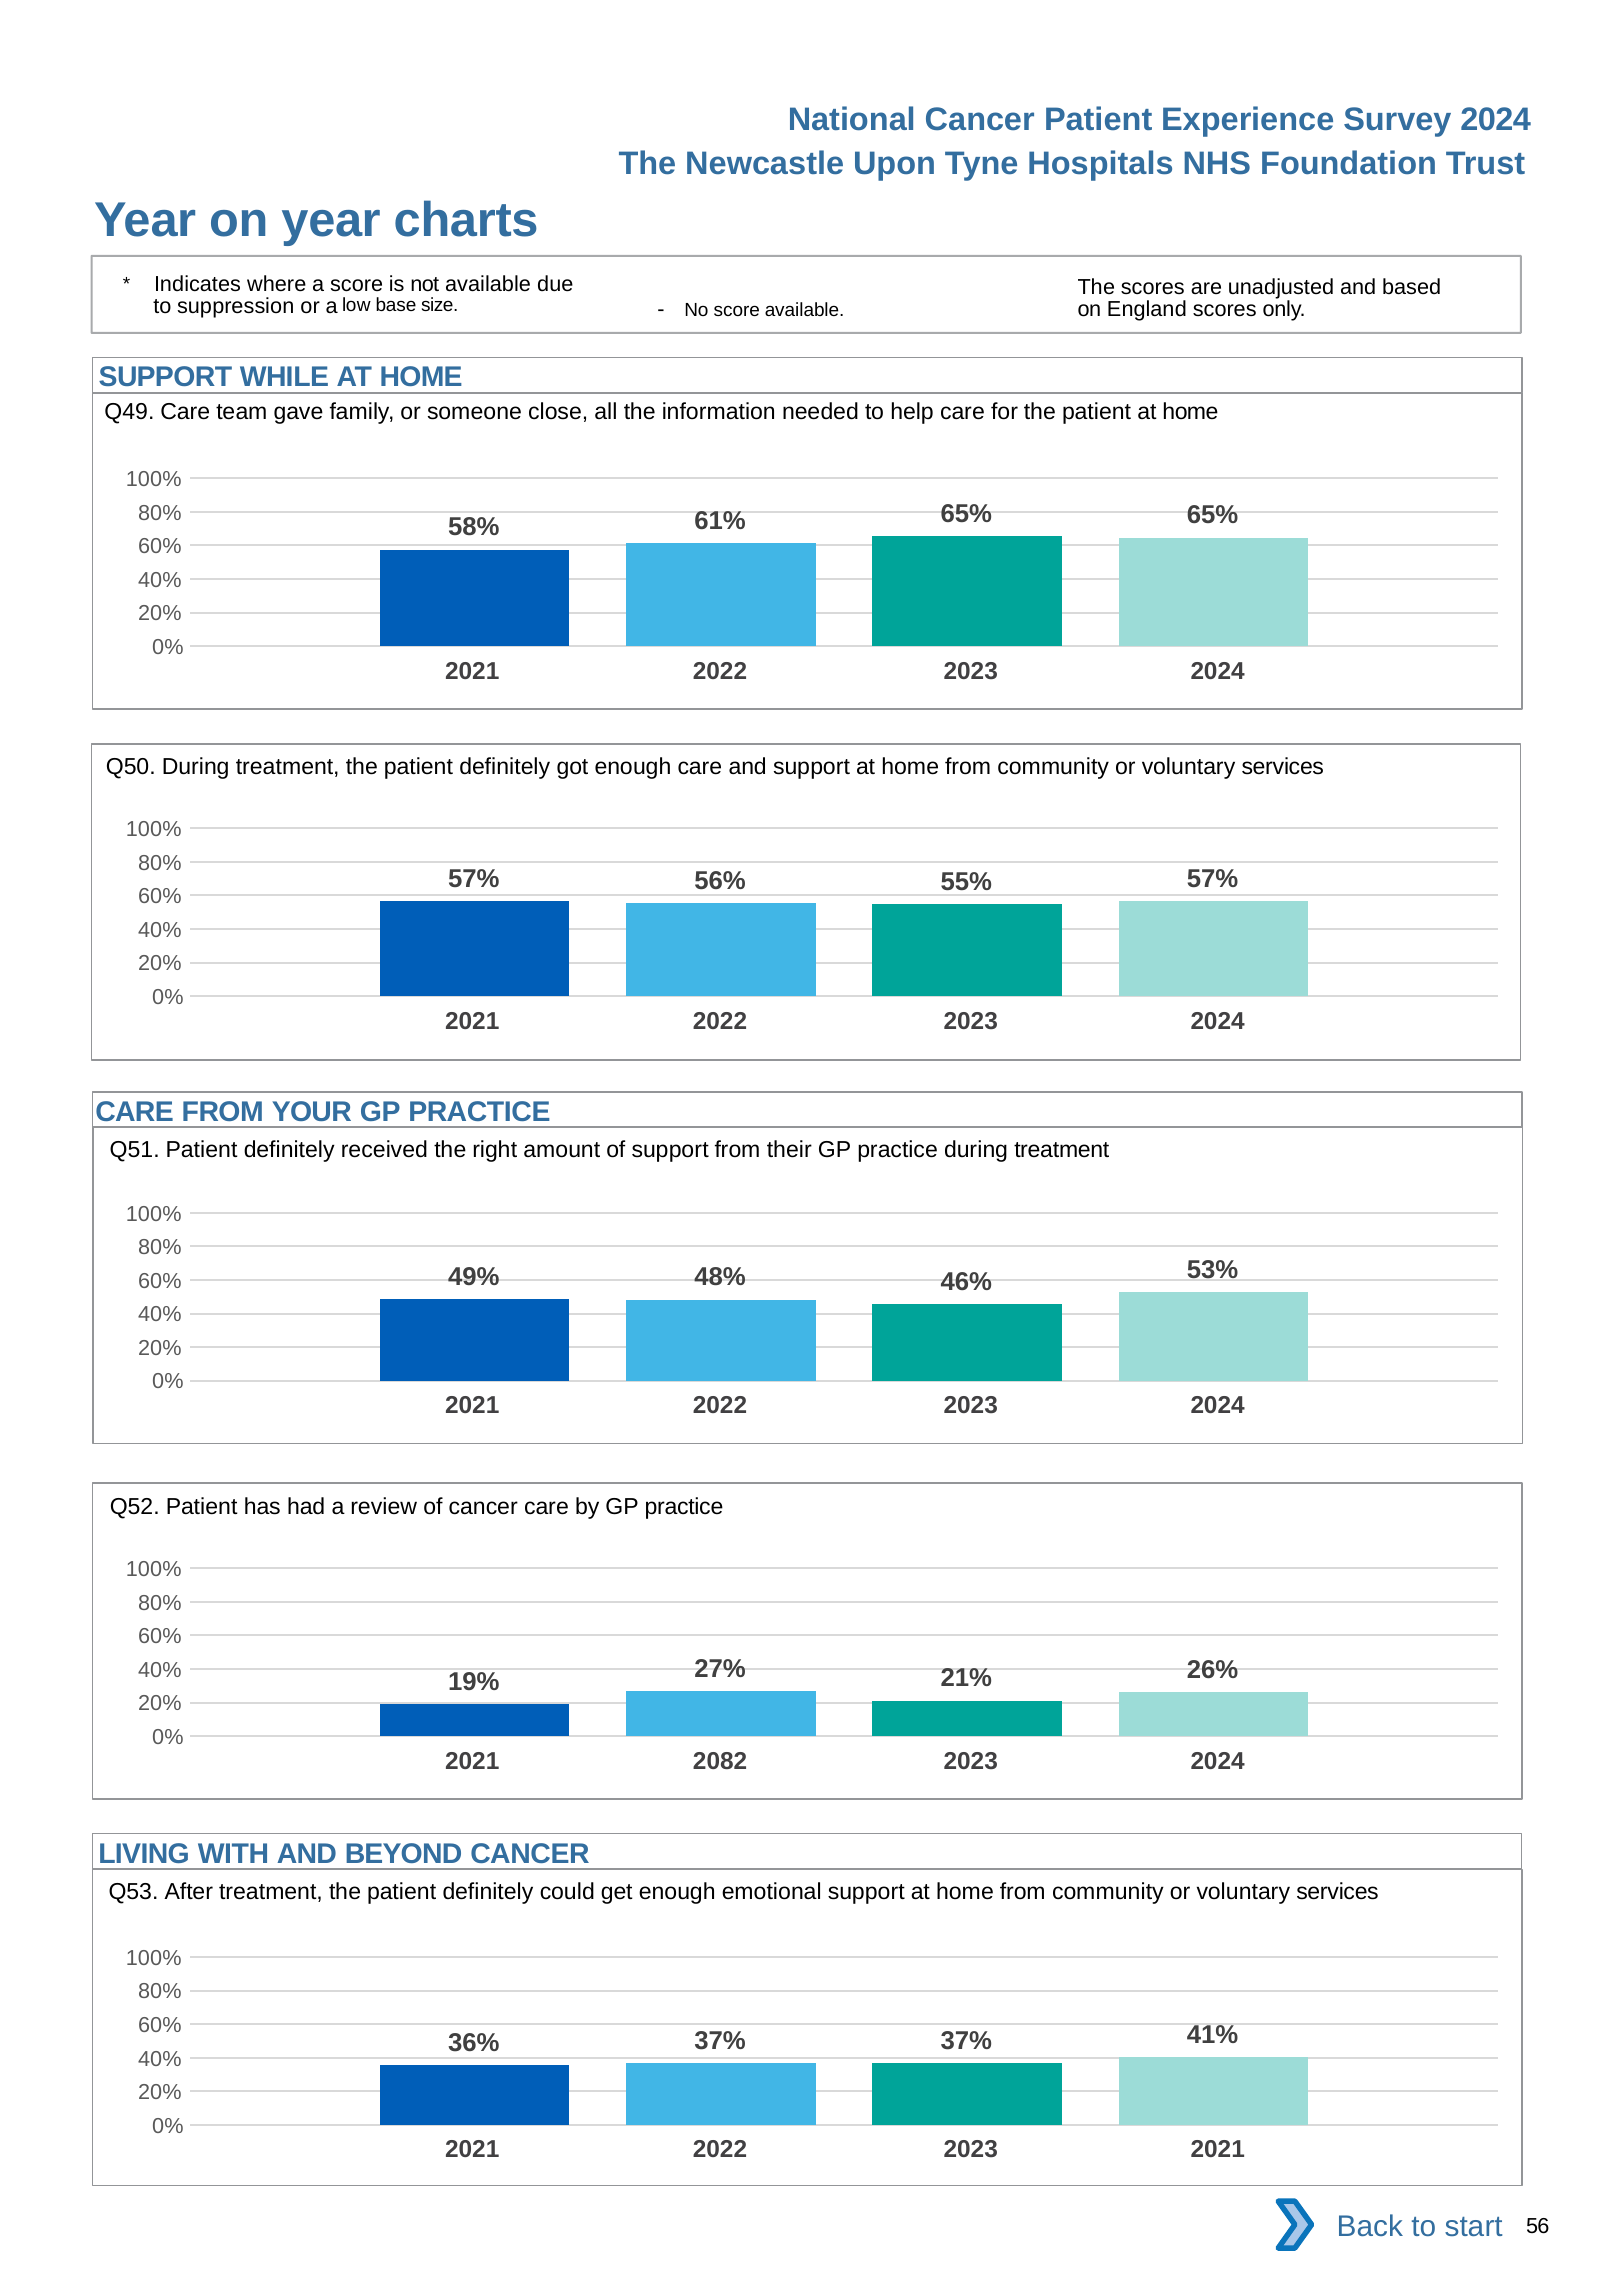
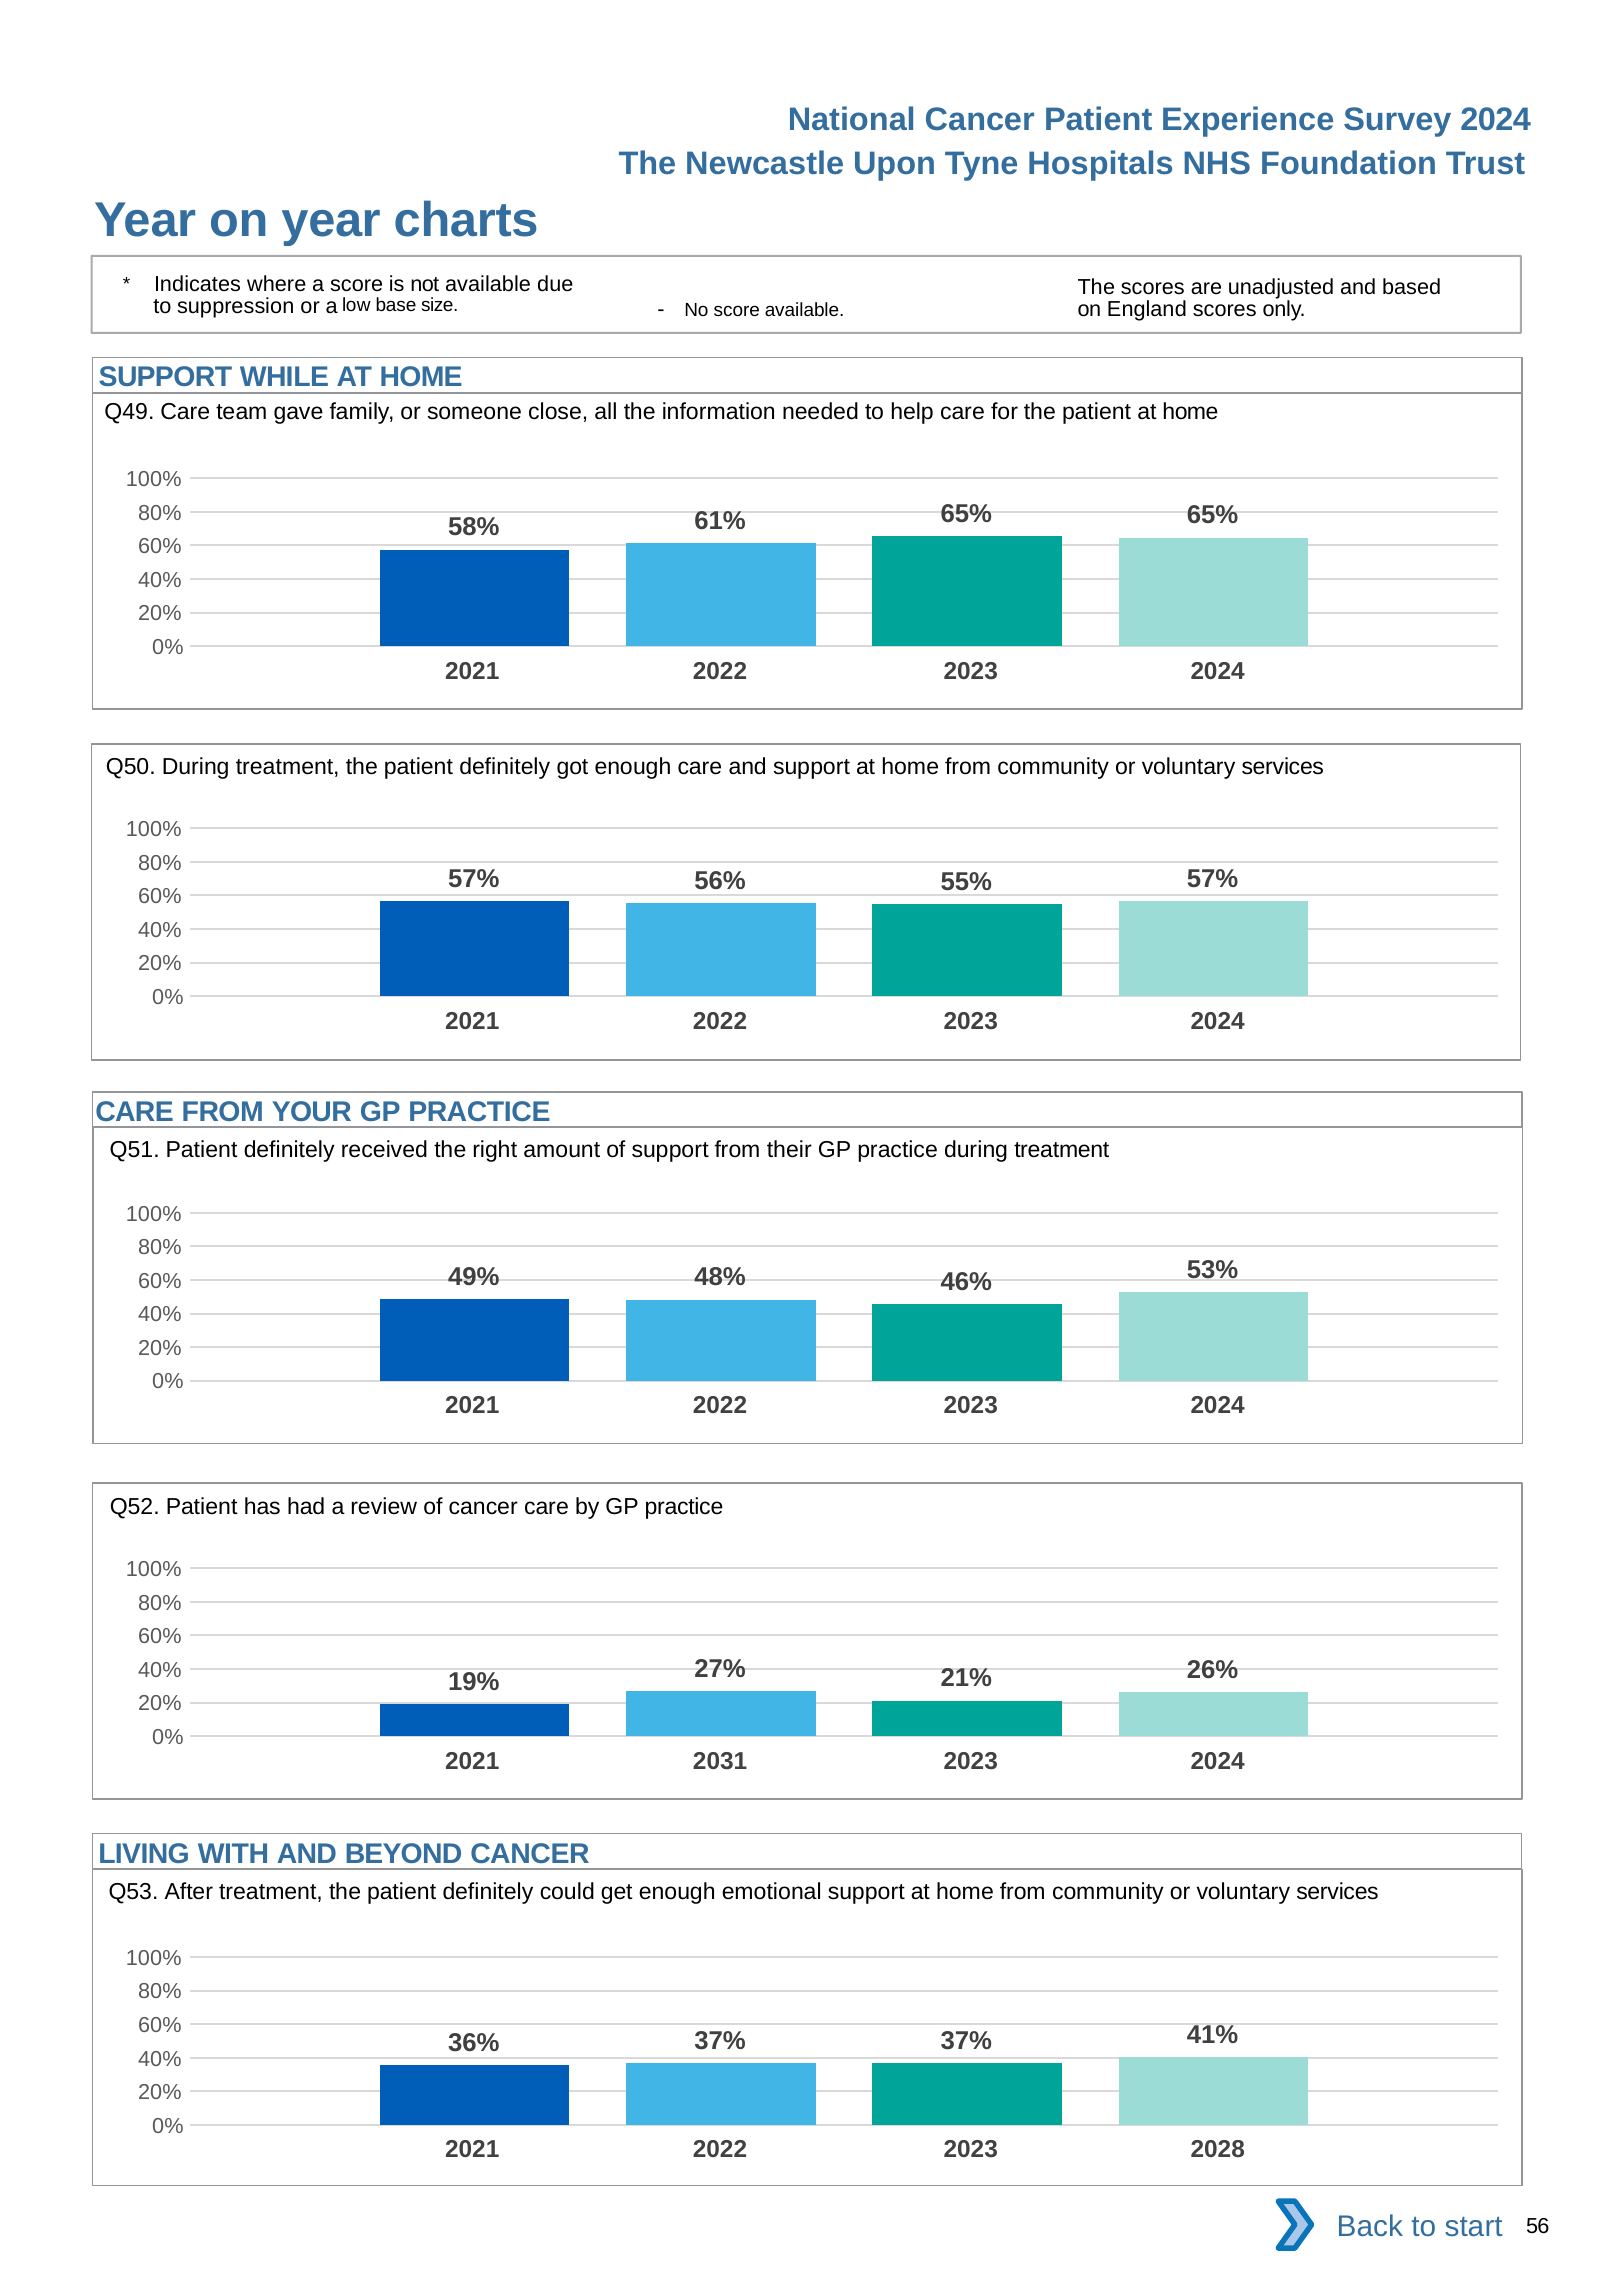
2082: 2082 -> 2031
2023 2021: 2021 -> 2028
